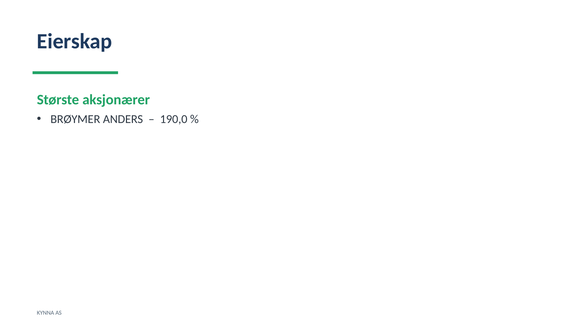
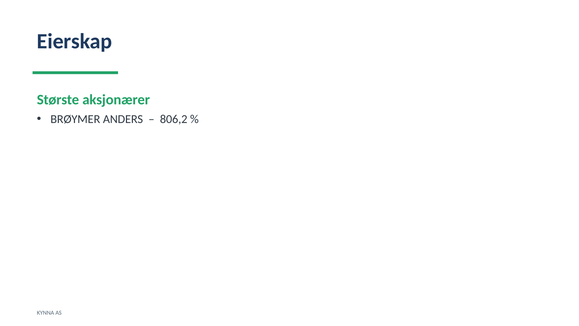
190,0: 190,0 -> 806,2
